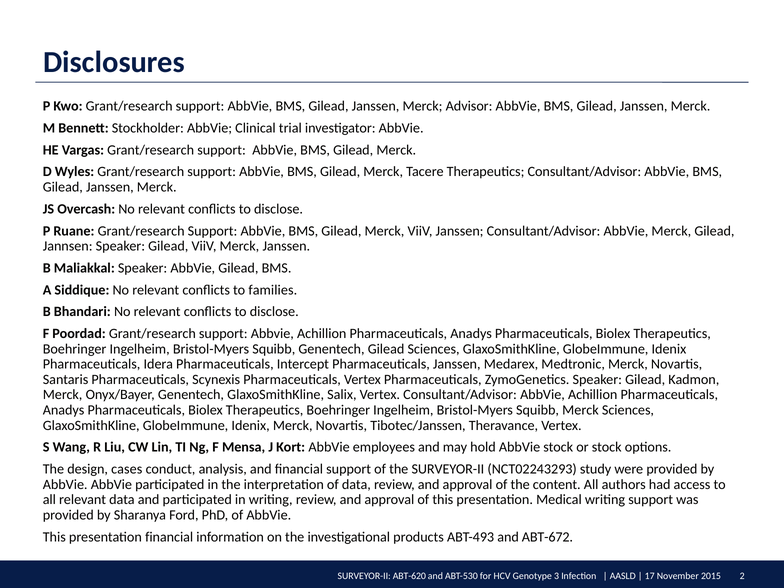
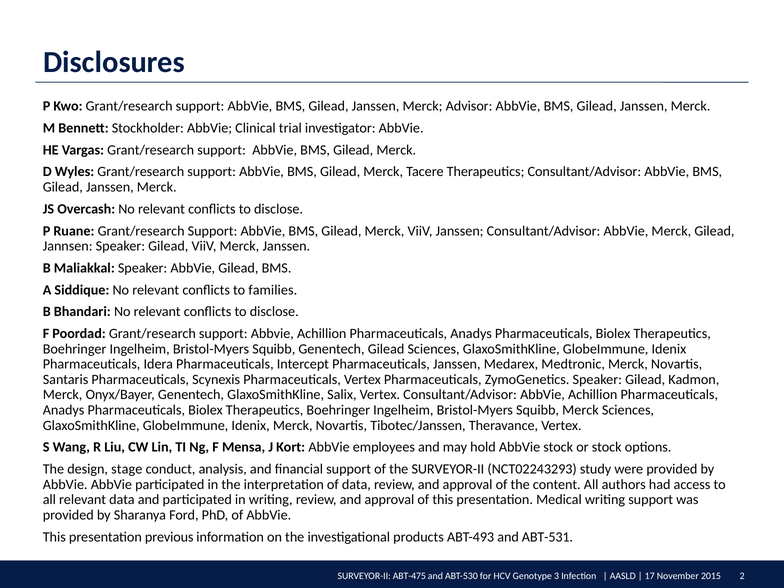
cases: cases -> stage
presentation financial: financial -> previous
ABT-672: ABT-672 -> ABT-531
ABT-620: ABT-620 -> ABT-475
